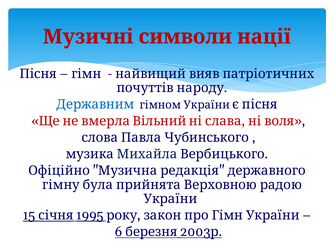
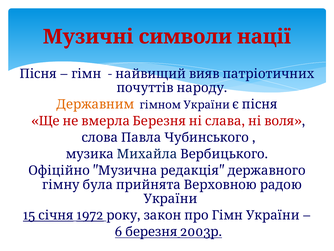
Державним colour: blue -> orange
Вільний at (159, 121): Вільний -> Березня
1995: 1995 -> 1972
